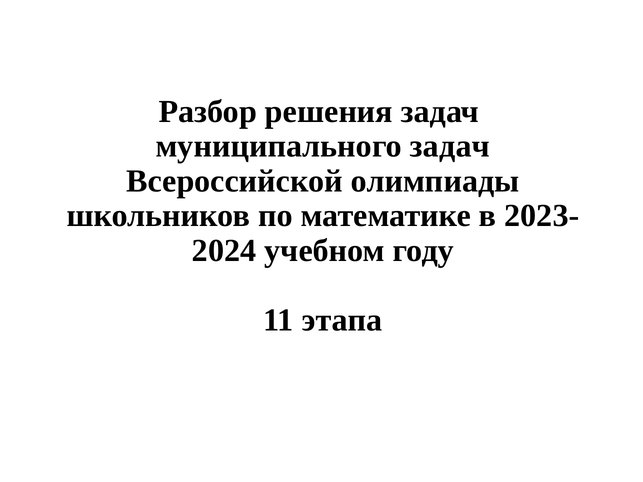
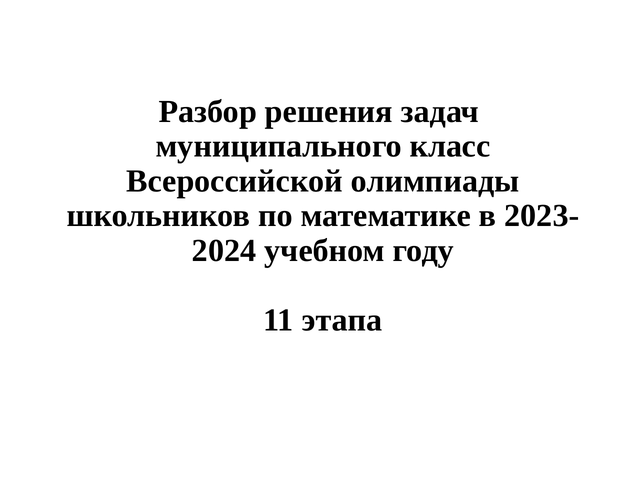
муниципального задач: задач -> класс
